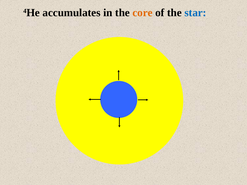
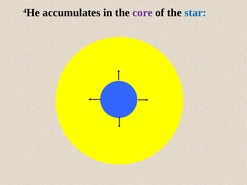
core colour: orange -> purple
